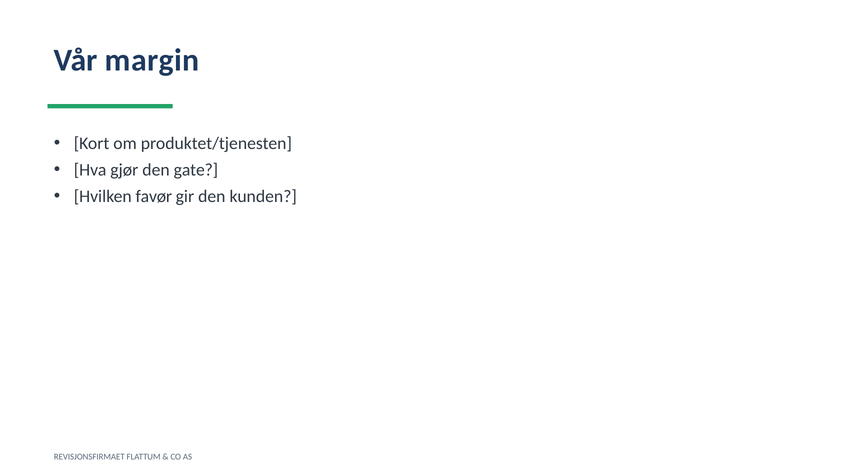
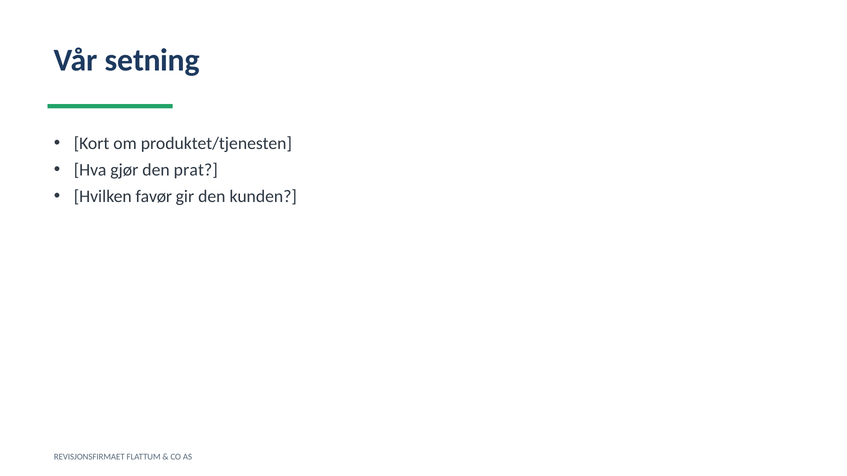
margin: margin -> setning
gate: gate -> prat
